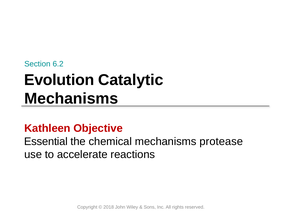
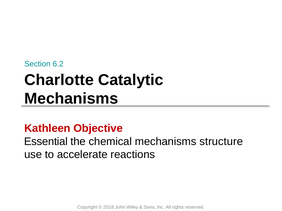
Evolution: Evolution -> Charlotte
protease: protease -> structure
